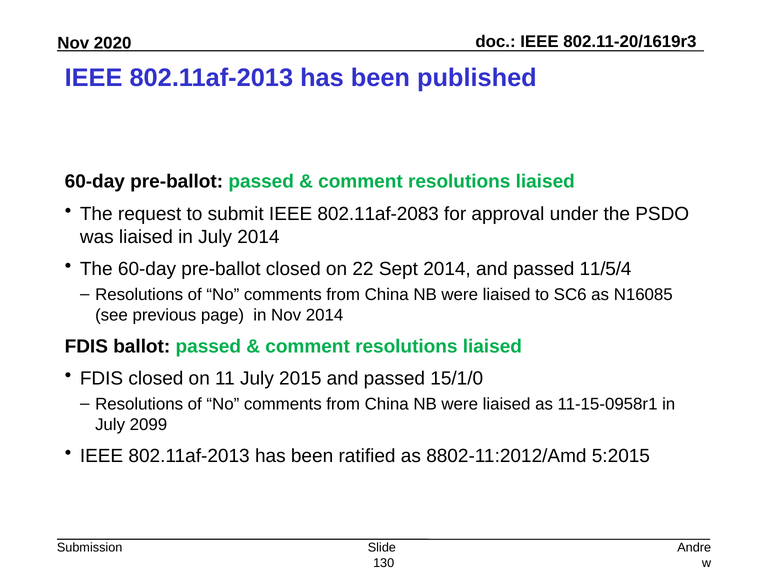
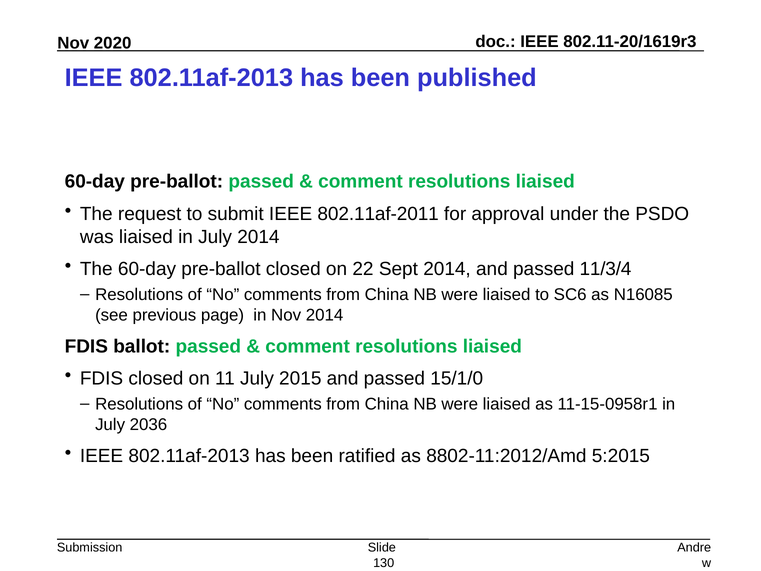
802.11af-2083: 802.11af-2083 -> 802.11af-2011
11/5/4: 11/5/4 -> 11/3/4
2099: 2099 -> 2036
